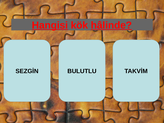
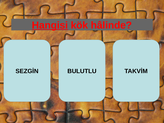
hâlinde underline: present -> none
